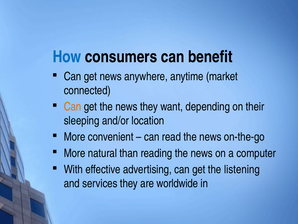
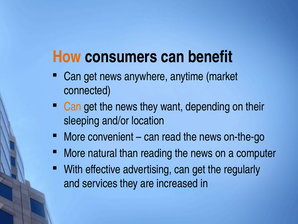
How colour: blue -> orange
listening: listening -> regularly
worldwide: worldwide -> increased
